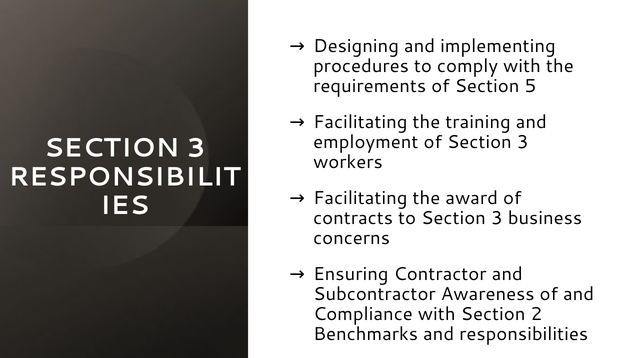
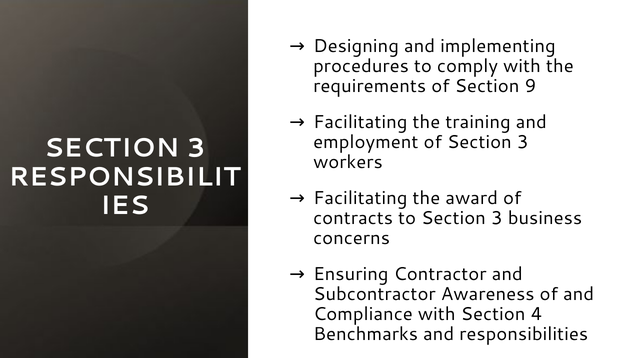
5: 5 -> 9
2: 2 -> 4
